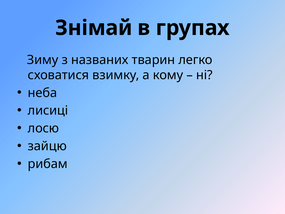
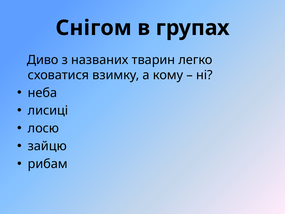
Знімай: Знімай -> Снігом
Зиму: Зиму -> Диво
